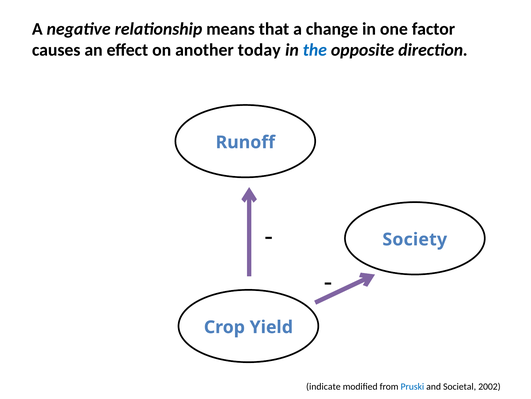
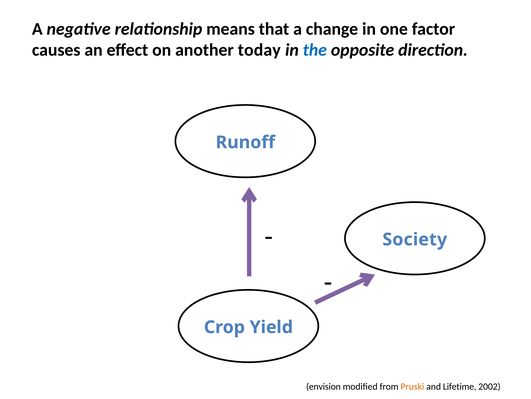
indicate: indicate -> envision
Pruski colour: blue -> orange
Societal: Societal -> Lifetime
